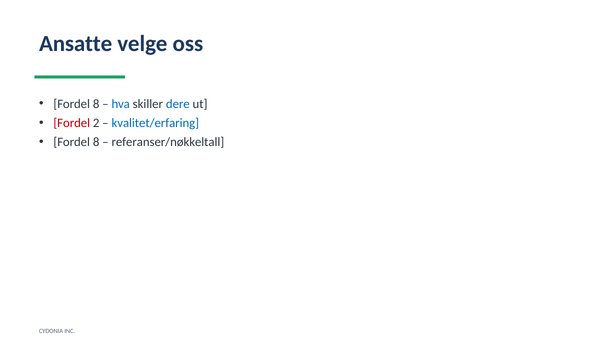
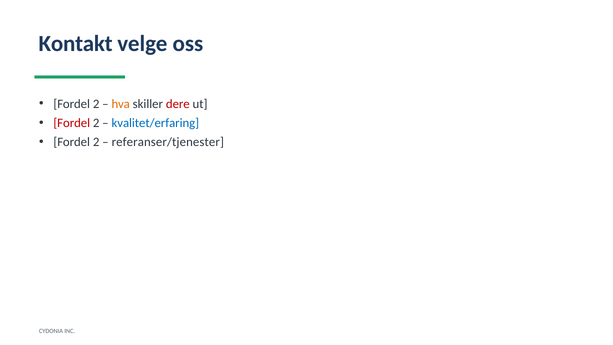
Ansatte: Ansatte -> Kontakt
8 at (96, 104): 8 -> 2
hva colour: blue -> orange
dere colour: blue -> red
8 at (96, 142): 8 -> 2
referanser/nøkkeltall: referanser/nøkkeltall -> referanser/tjenester
